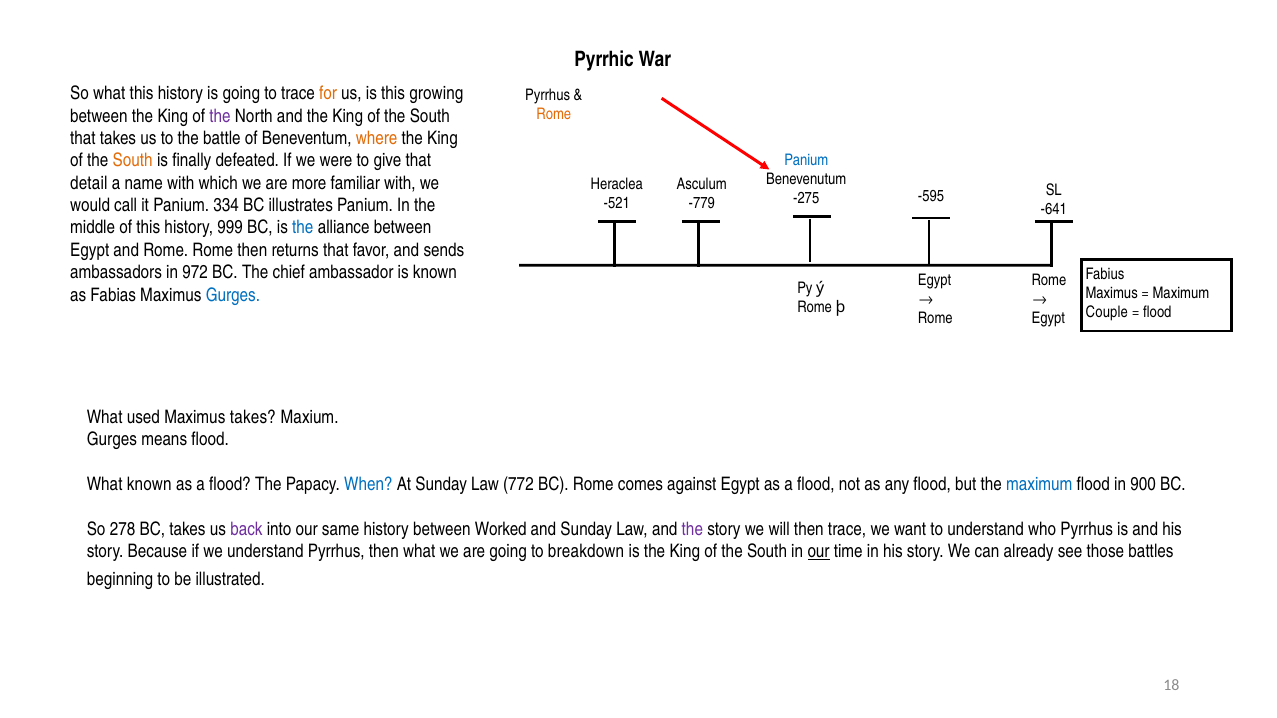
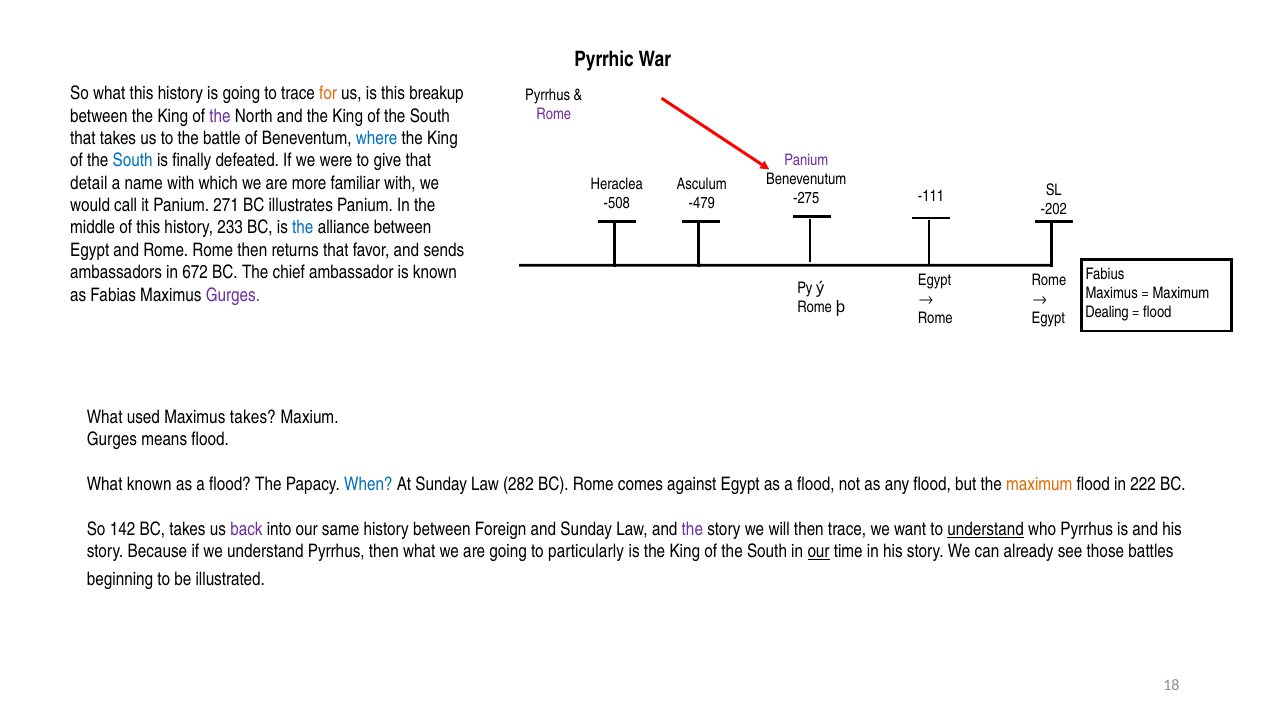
growing: growing -> breakup
Rome at (554, 114) colour: orange -> purple
where colour: orange -> blue
South at (133, 161) colour: orange -> blue
Panium at (806, 160) colour: blue -> purple
-595: -595 -> -111
-521: -521 -> -508
-779: -779 -> -479
334: 334 -> 271
-641: -641 -> -202
999: 999 -> 233
972: 972 -> 672
Gurges at (233, 295) colour: blue -> purple
Couple: Couple -> Dealing
772: 772 -> 282
maximum at (1039, 485) colour: blue -> orange
900: 900 -> 222
278: 278 -> 142
Worked: Worked -> Foreign
understand at (986, 529) underline: none -> present
breakdown: breakdown -> particularly
